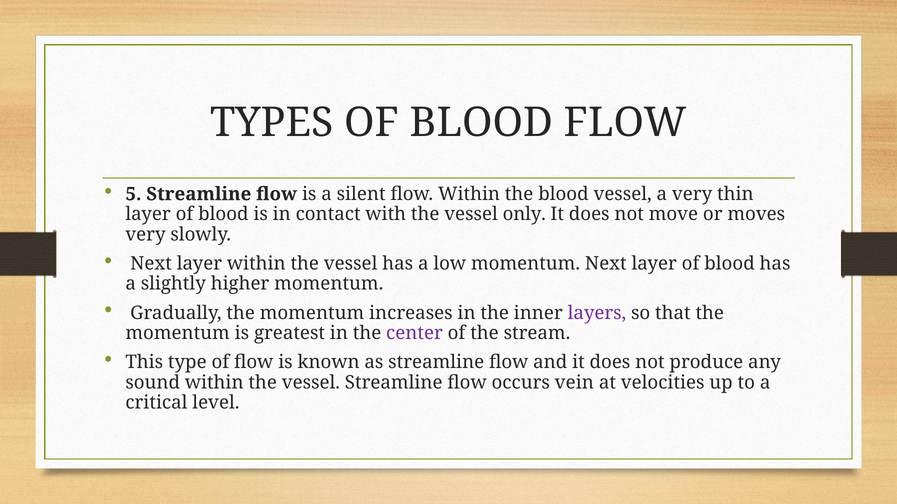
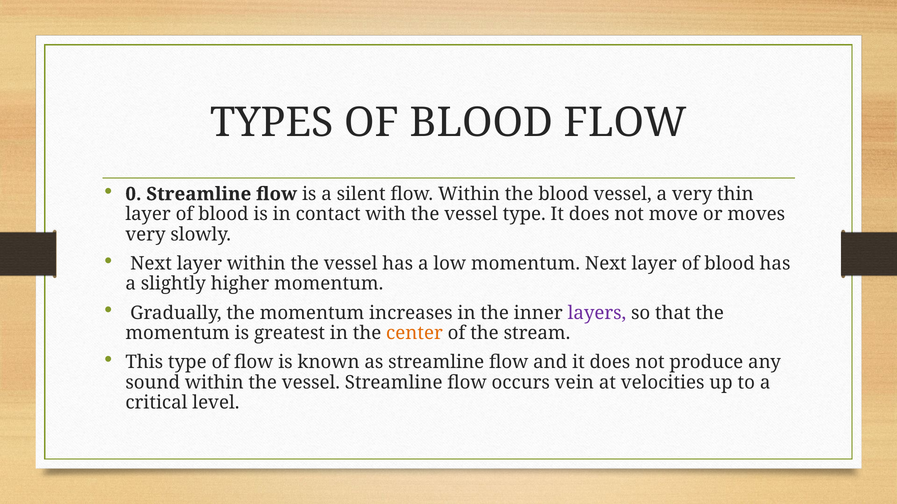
5: 5 -> 0
vessel only: only -> type
center colour: purple -> orange
